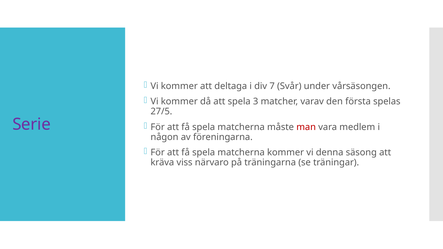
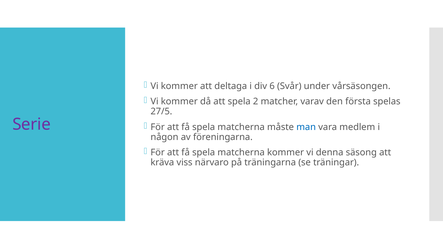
7: 7 -> 6
3: 3 -> 2
man colour: red -> blue
